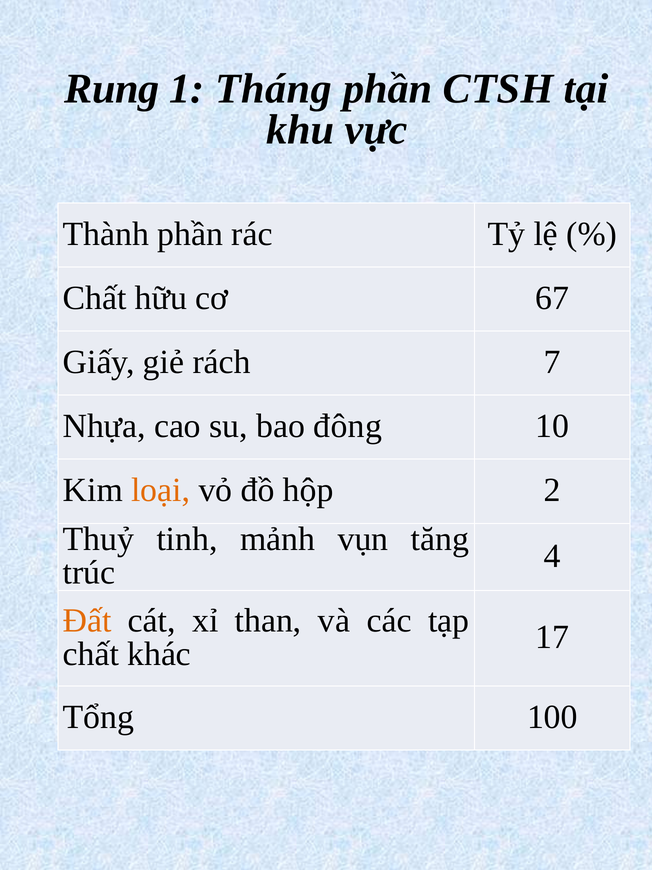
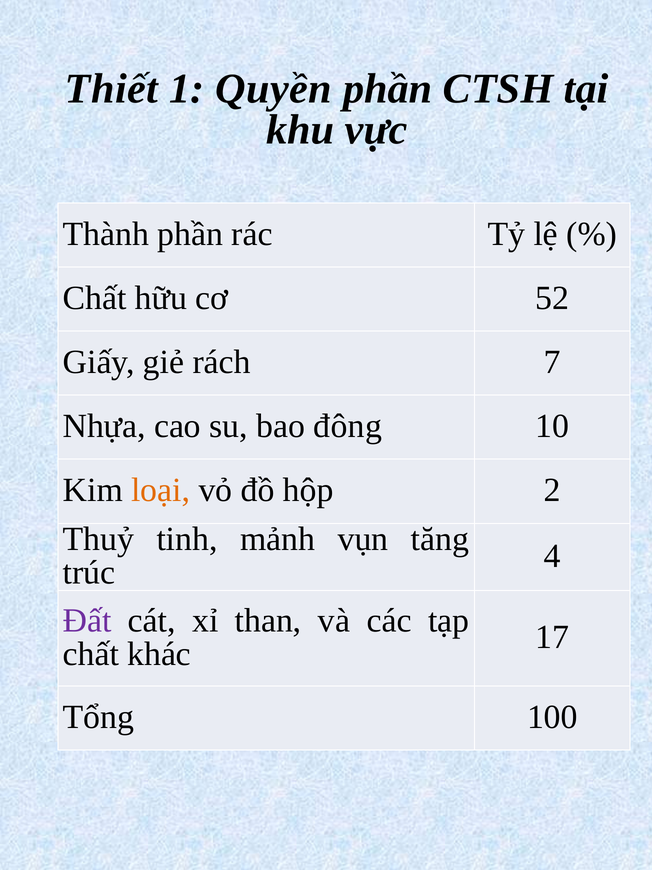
Rung: Rung -> Thiết
Tháng: Tháng -> Quyền
67: 67 -> 52
Đất colour: orange -> purple
